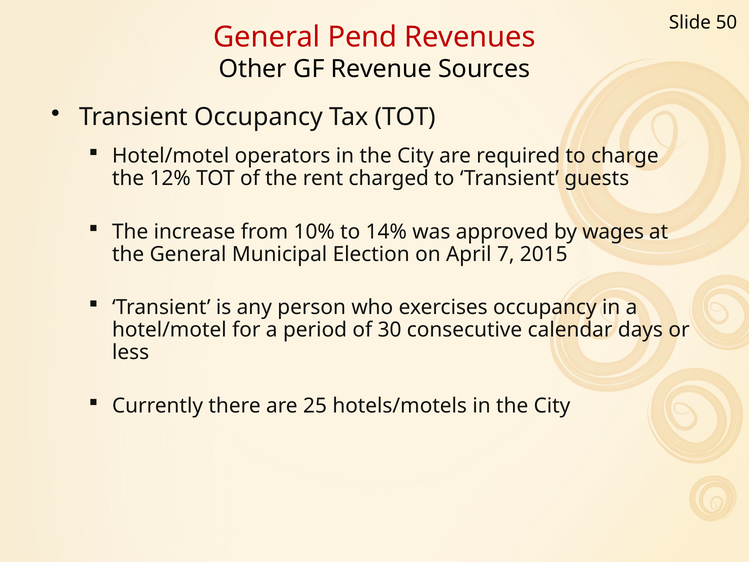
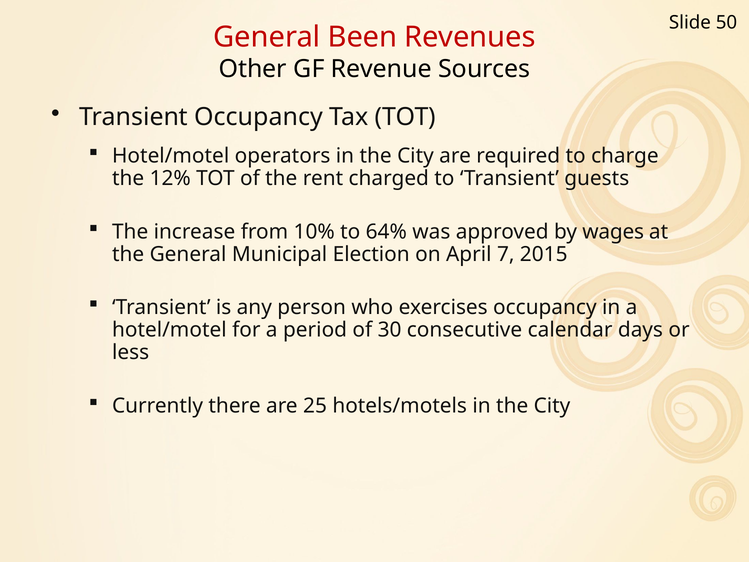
Pend: Pend -> Been
14%: 14% -> 64%
